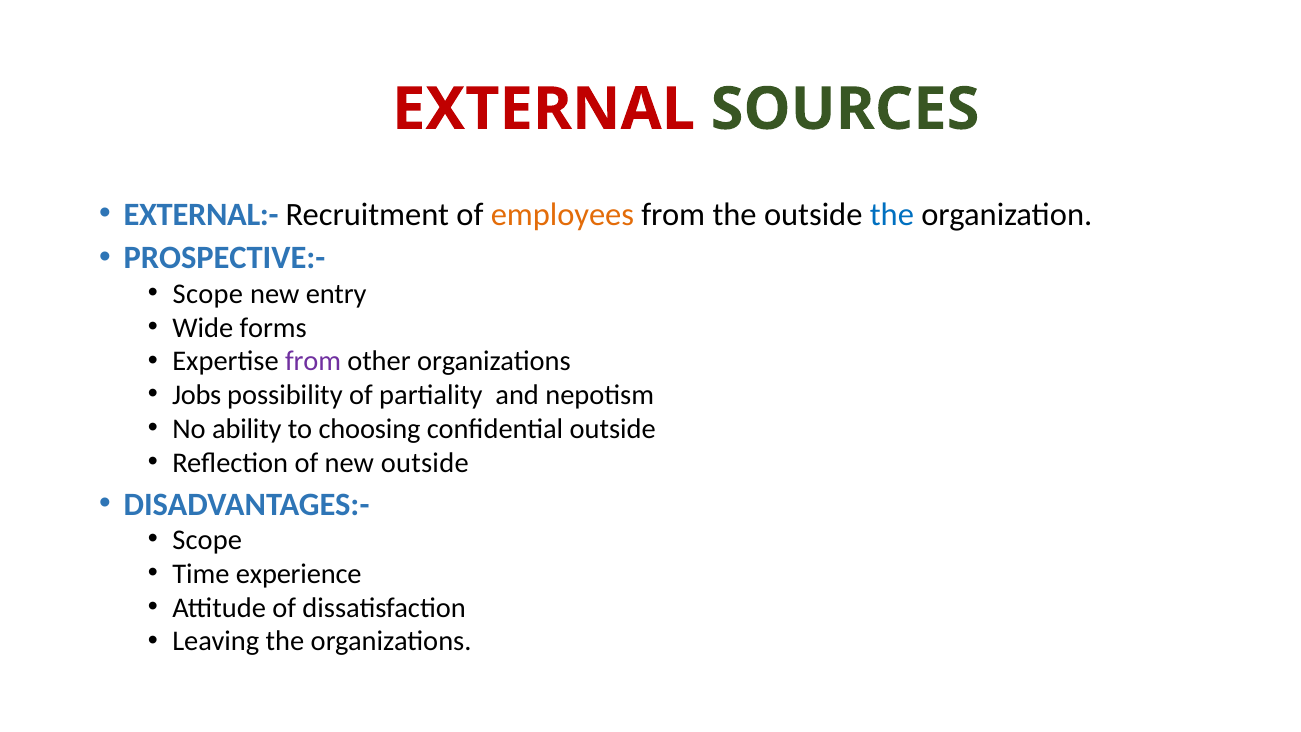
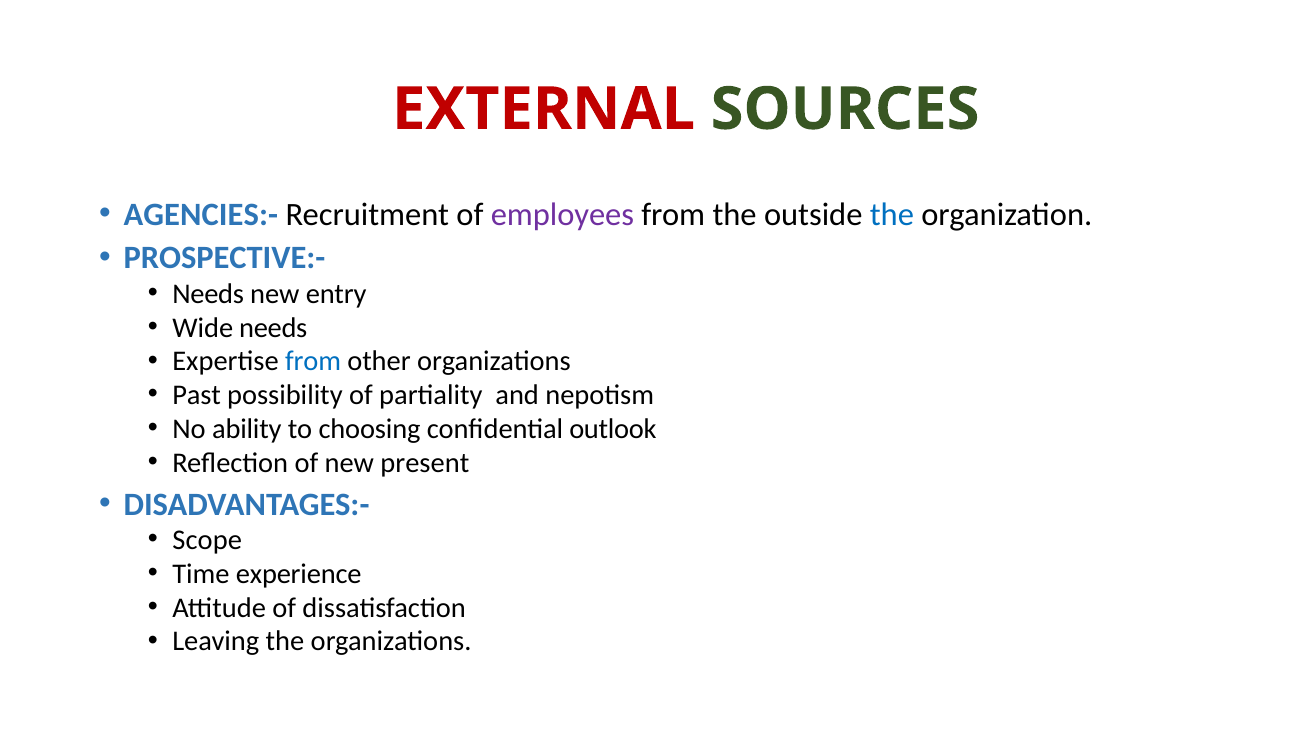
EXTERNAL:-: EXTERNAL:- -> AGENCIES:-
employees colour: orange -> purple
Scope at (208, 294): Scope -> Needs
Wide forms: forms -> needs
from at (313, 361) colour: purple -> blue
Jobs: Jobs -> Past
confidential outside: outside -> outlook
new outside: outside -> present
